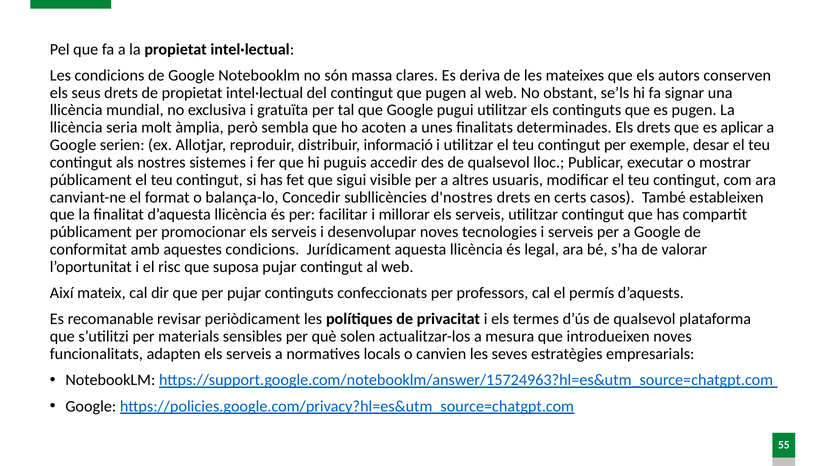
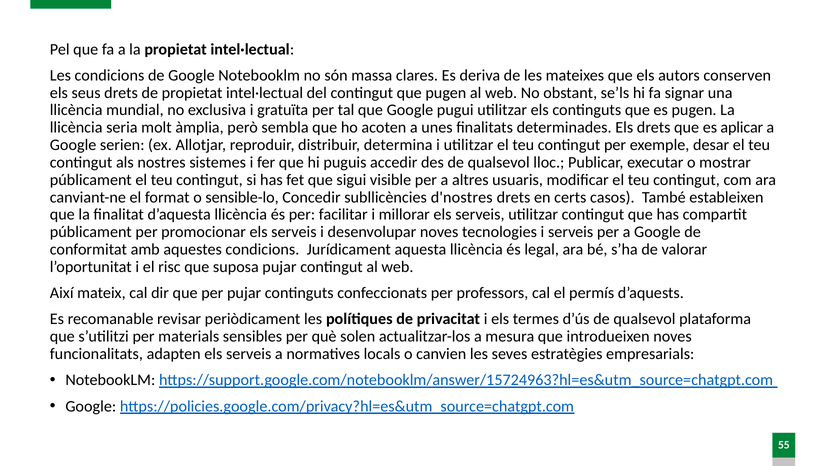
informació: informació -> determina
balança-lo: balança-lo -> sensible-lo
